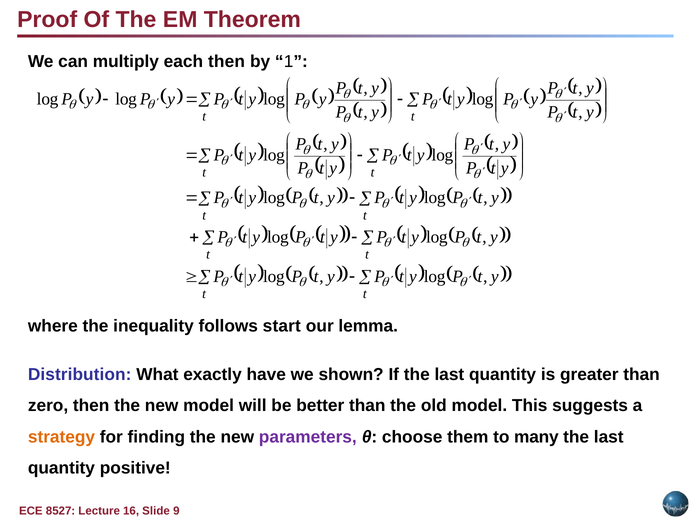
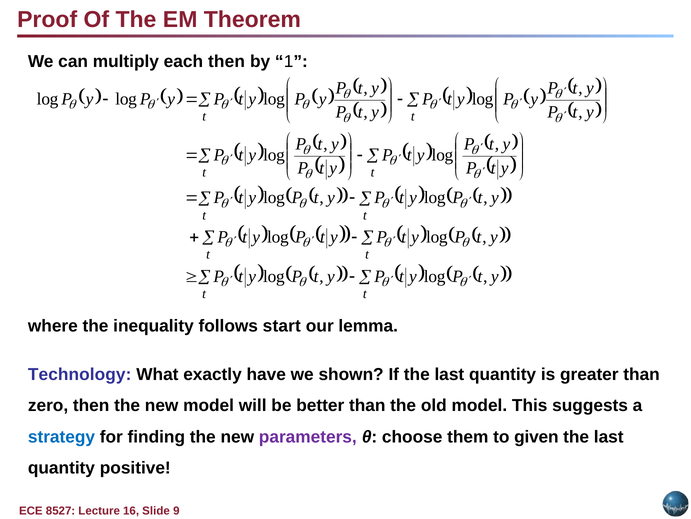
Distribution: Distribution -> Technology
strategy colour: orange -> blue
many: many -> given
